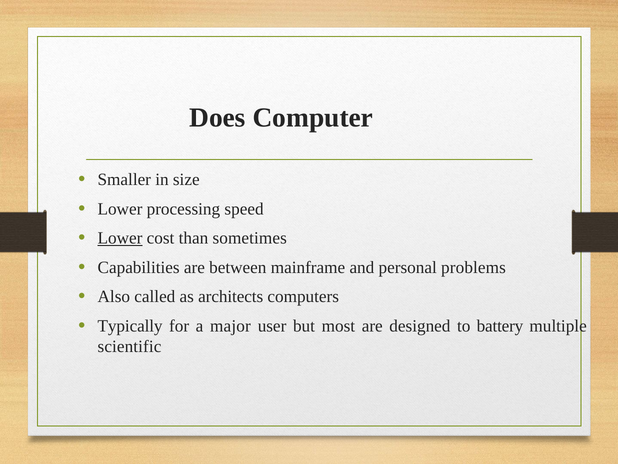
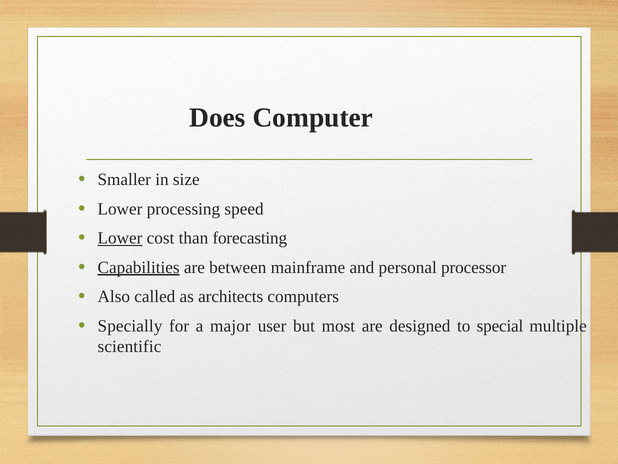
sometimes: sometimes -> forecasting
Capabilities underline: none -> present
problems: problems -> processor
Typically: Typically -> Specially
battery: battery -> special
